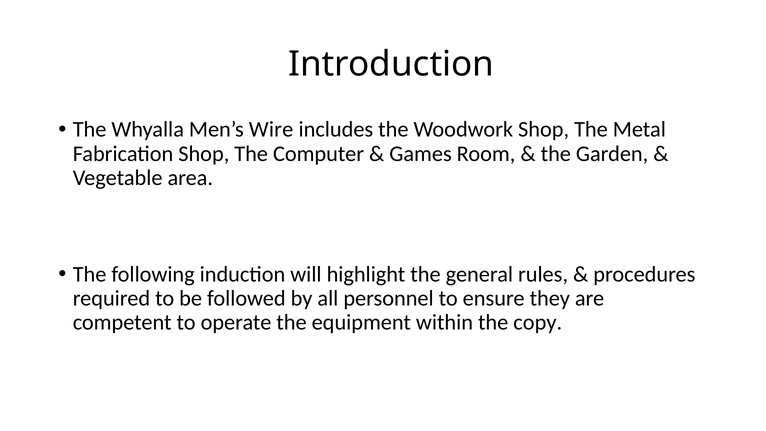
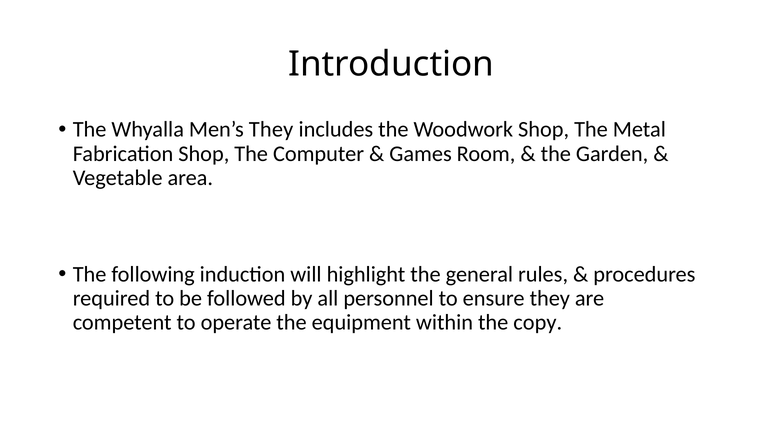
Men’s Wire: Wire -> They
